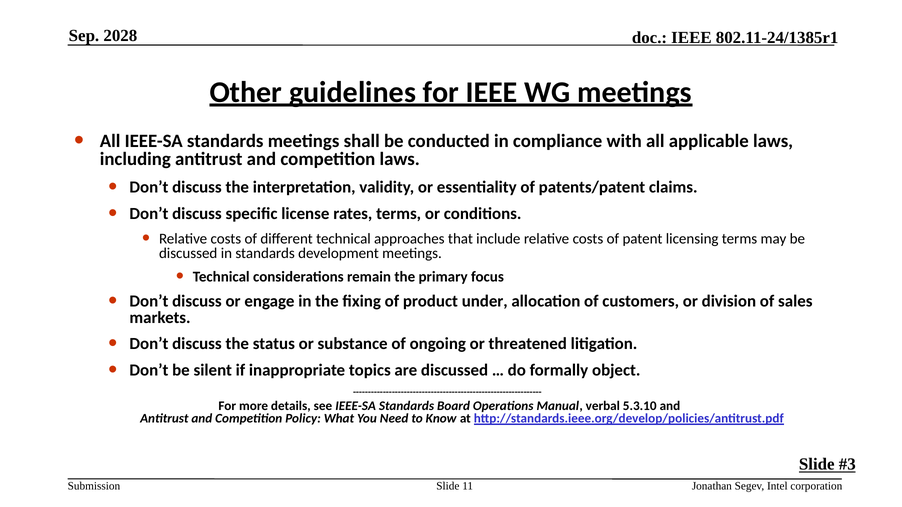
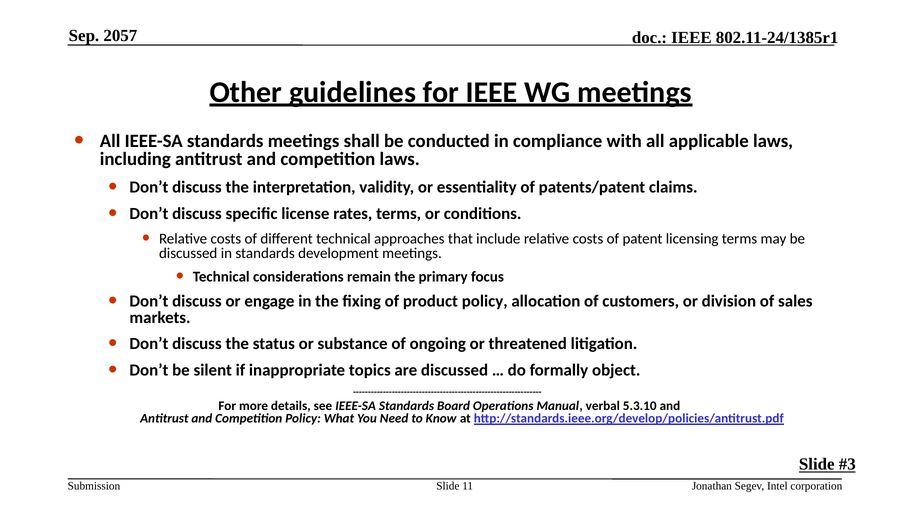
2028: 2028 -> 2057
product under: under -> policy
